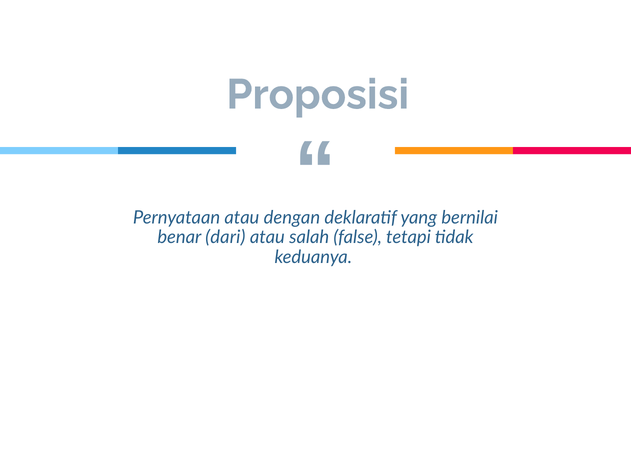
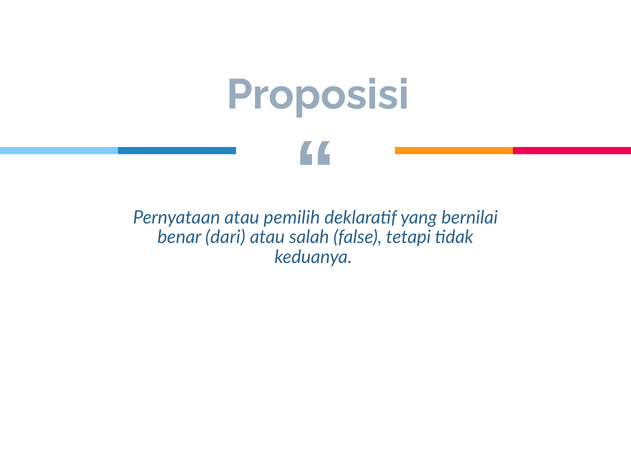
dengan: dengan -> pemilih
